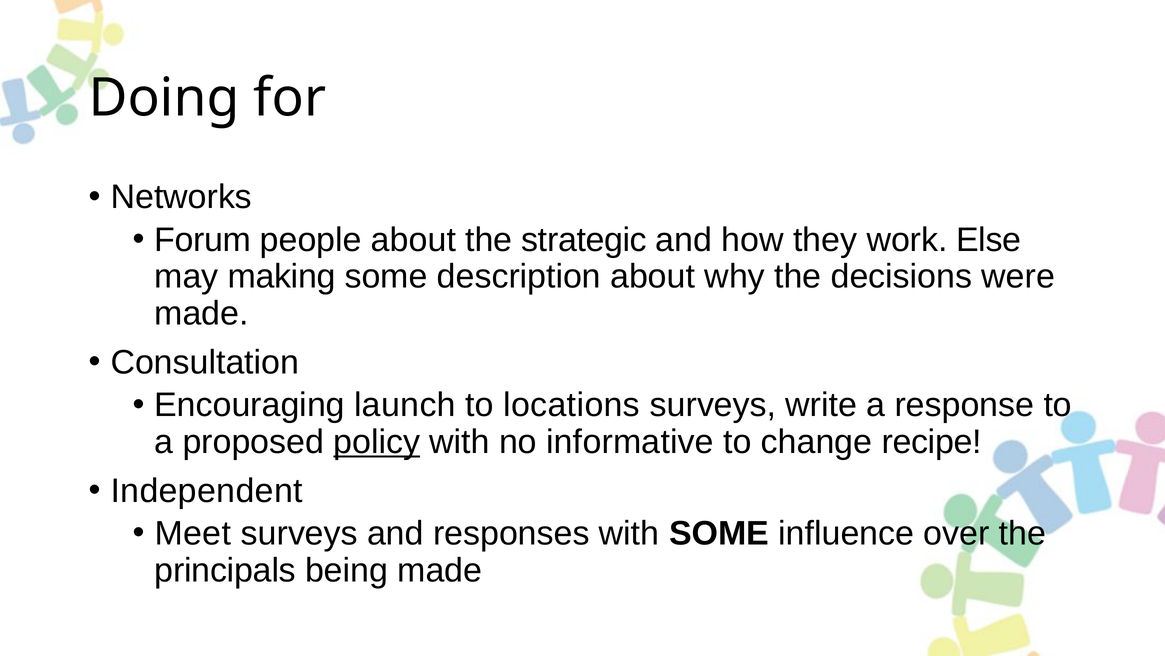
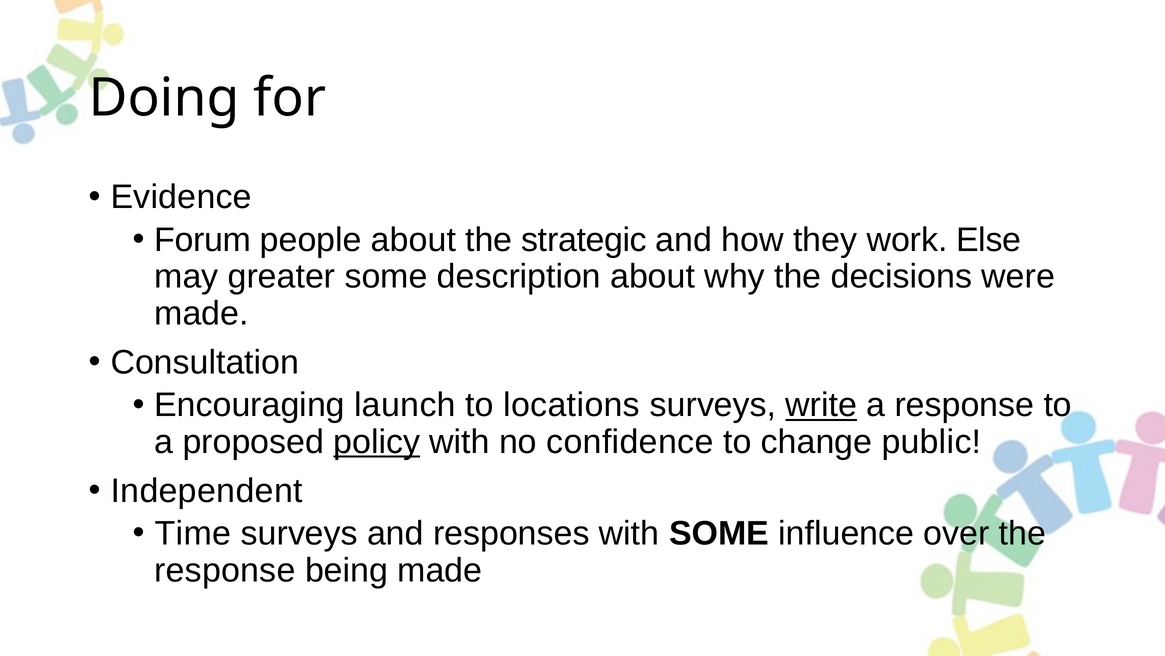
Networks: Networks -> Evidence
making: making -> greater
write underline: none -> present
informative: informative -> confidence
recipe: recipe -> public
Meet: Meet -> Time
principals at (225, 570): principals -> response
